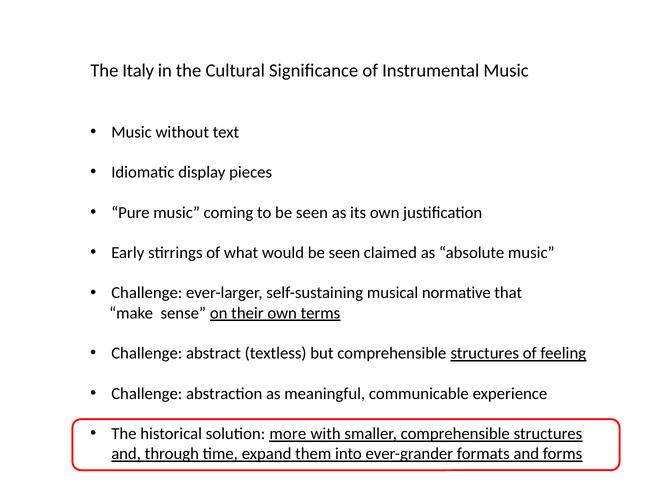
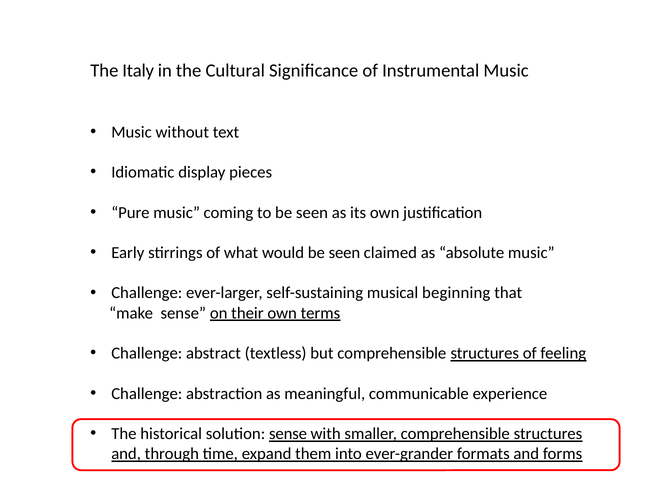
normative: normative -> beginning
solution more: more -> sense
